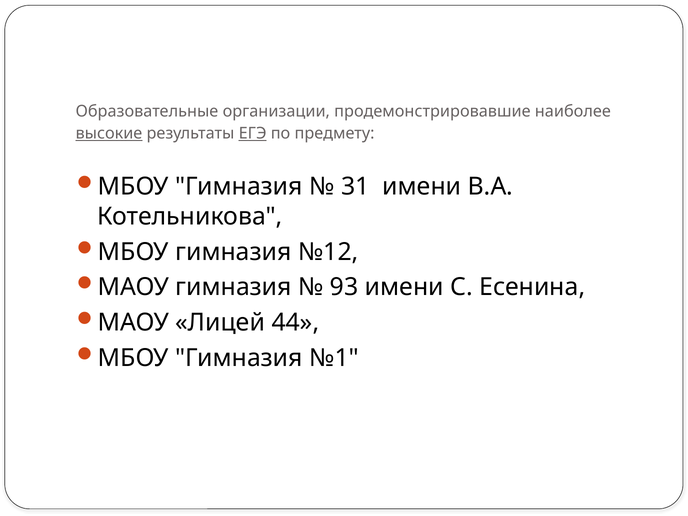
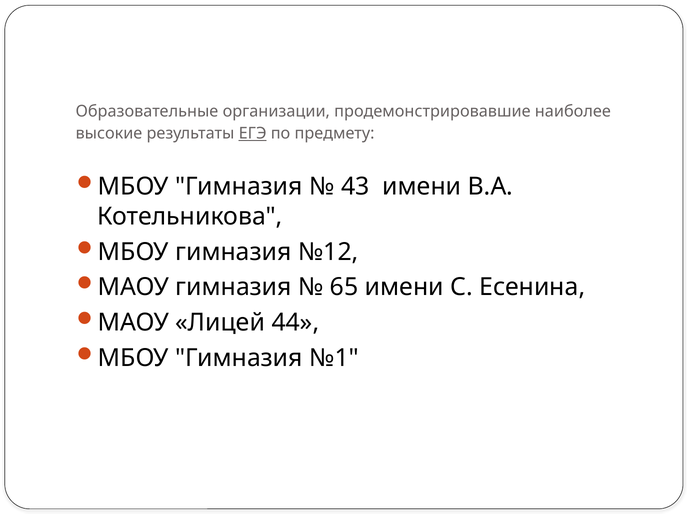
высокие underline: present -> none
31: 31 -> 43
93: 93 -> 65
